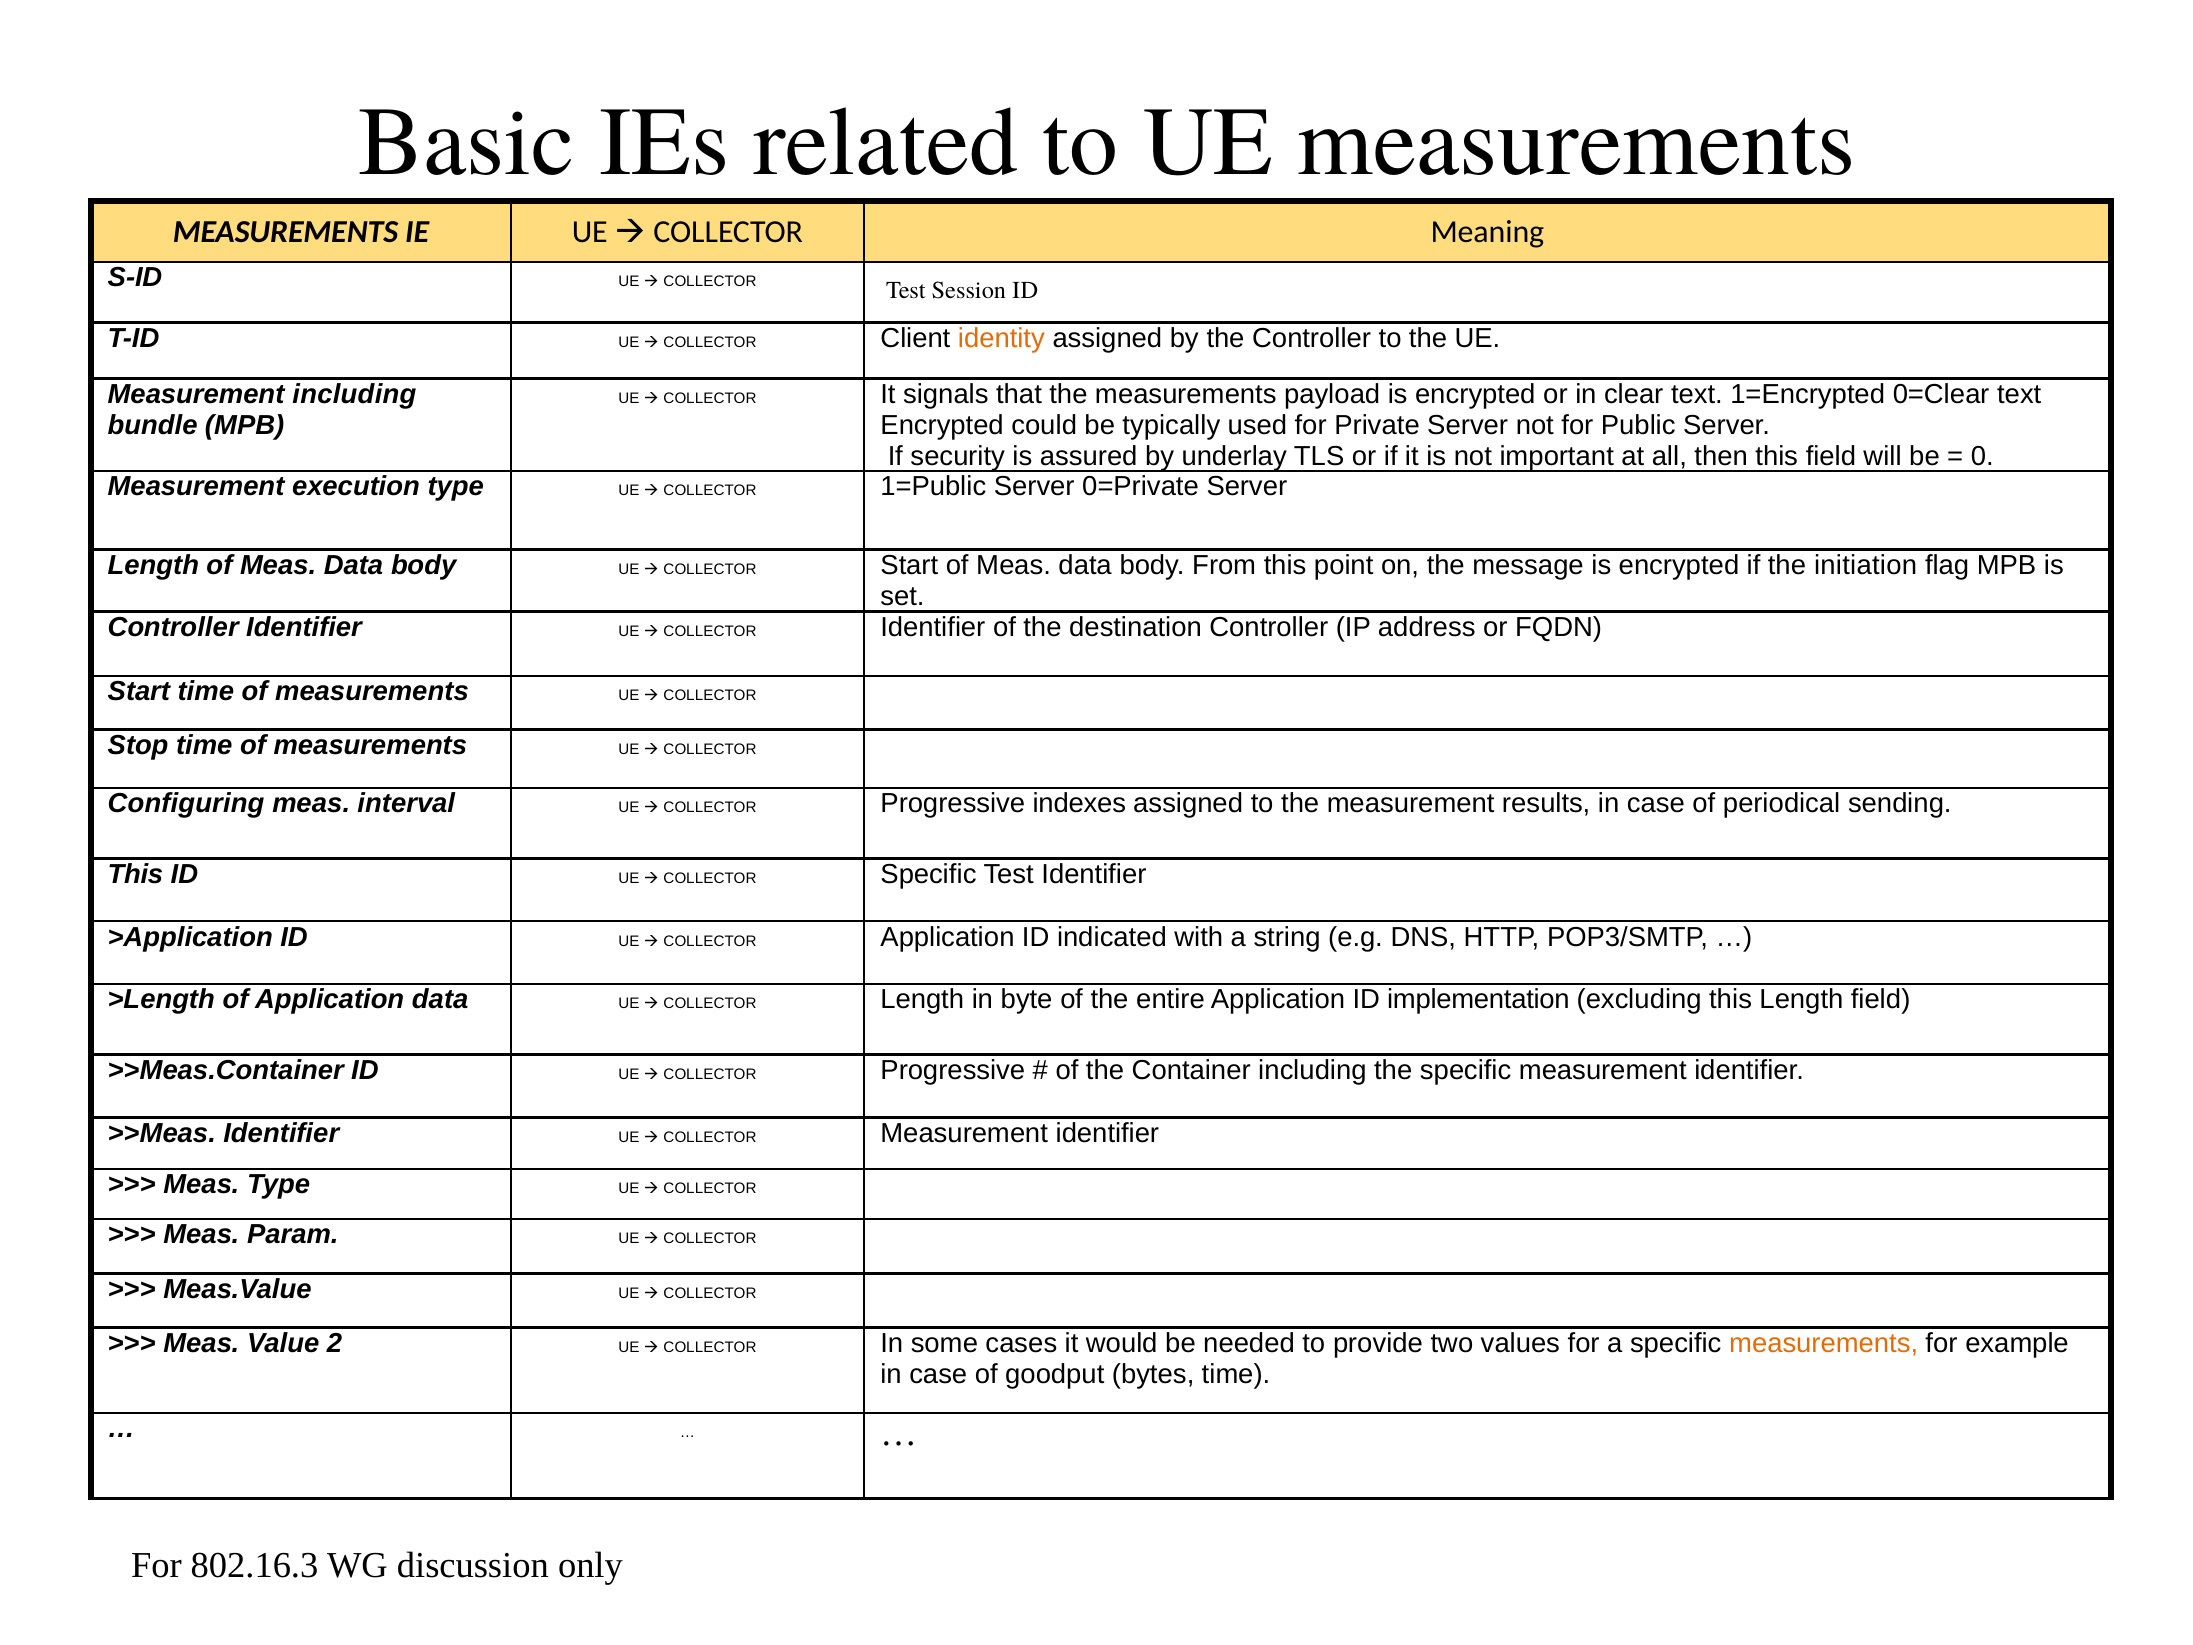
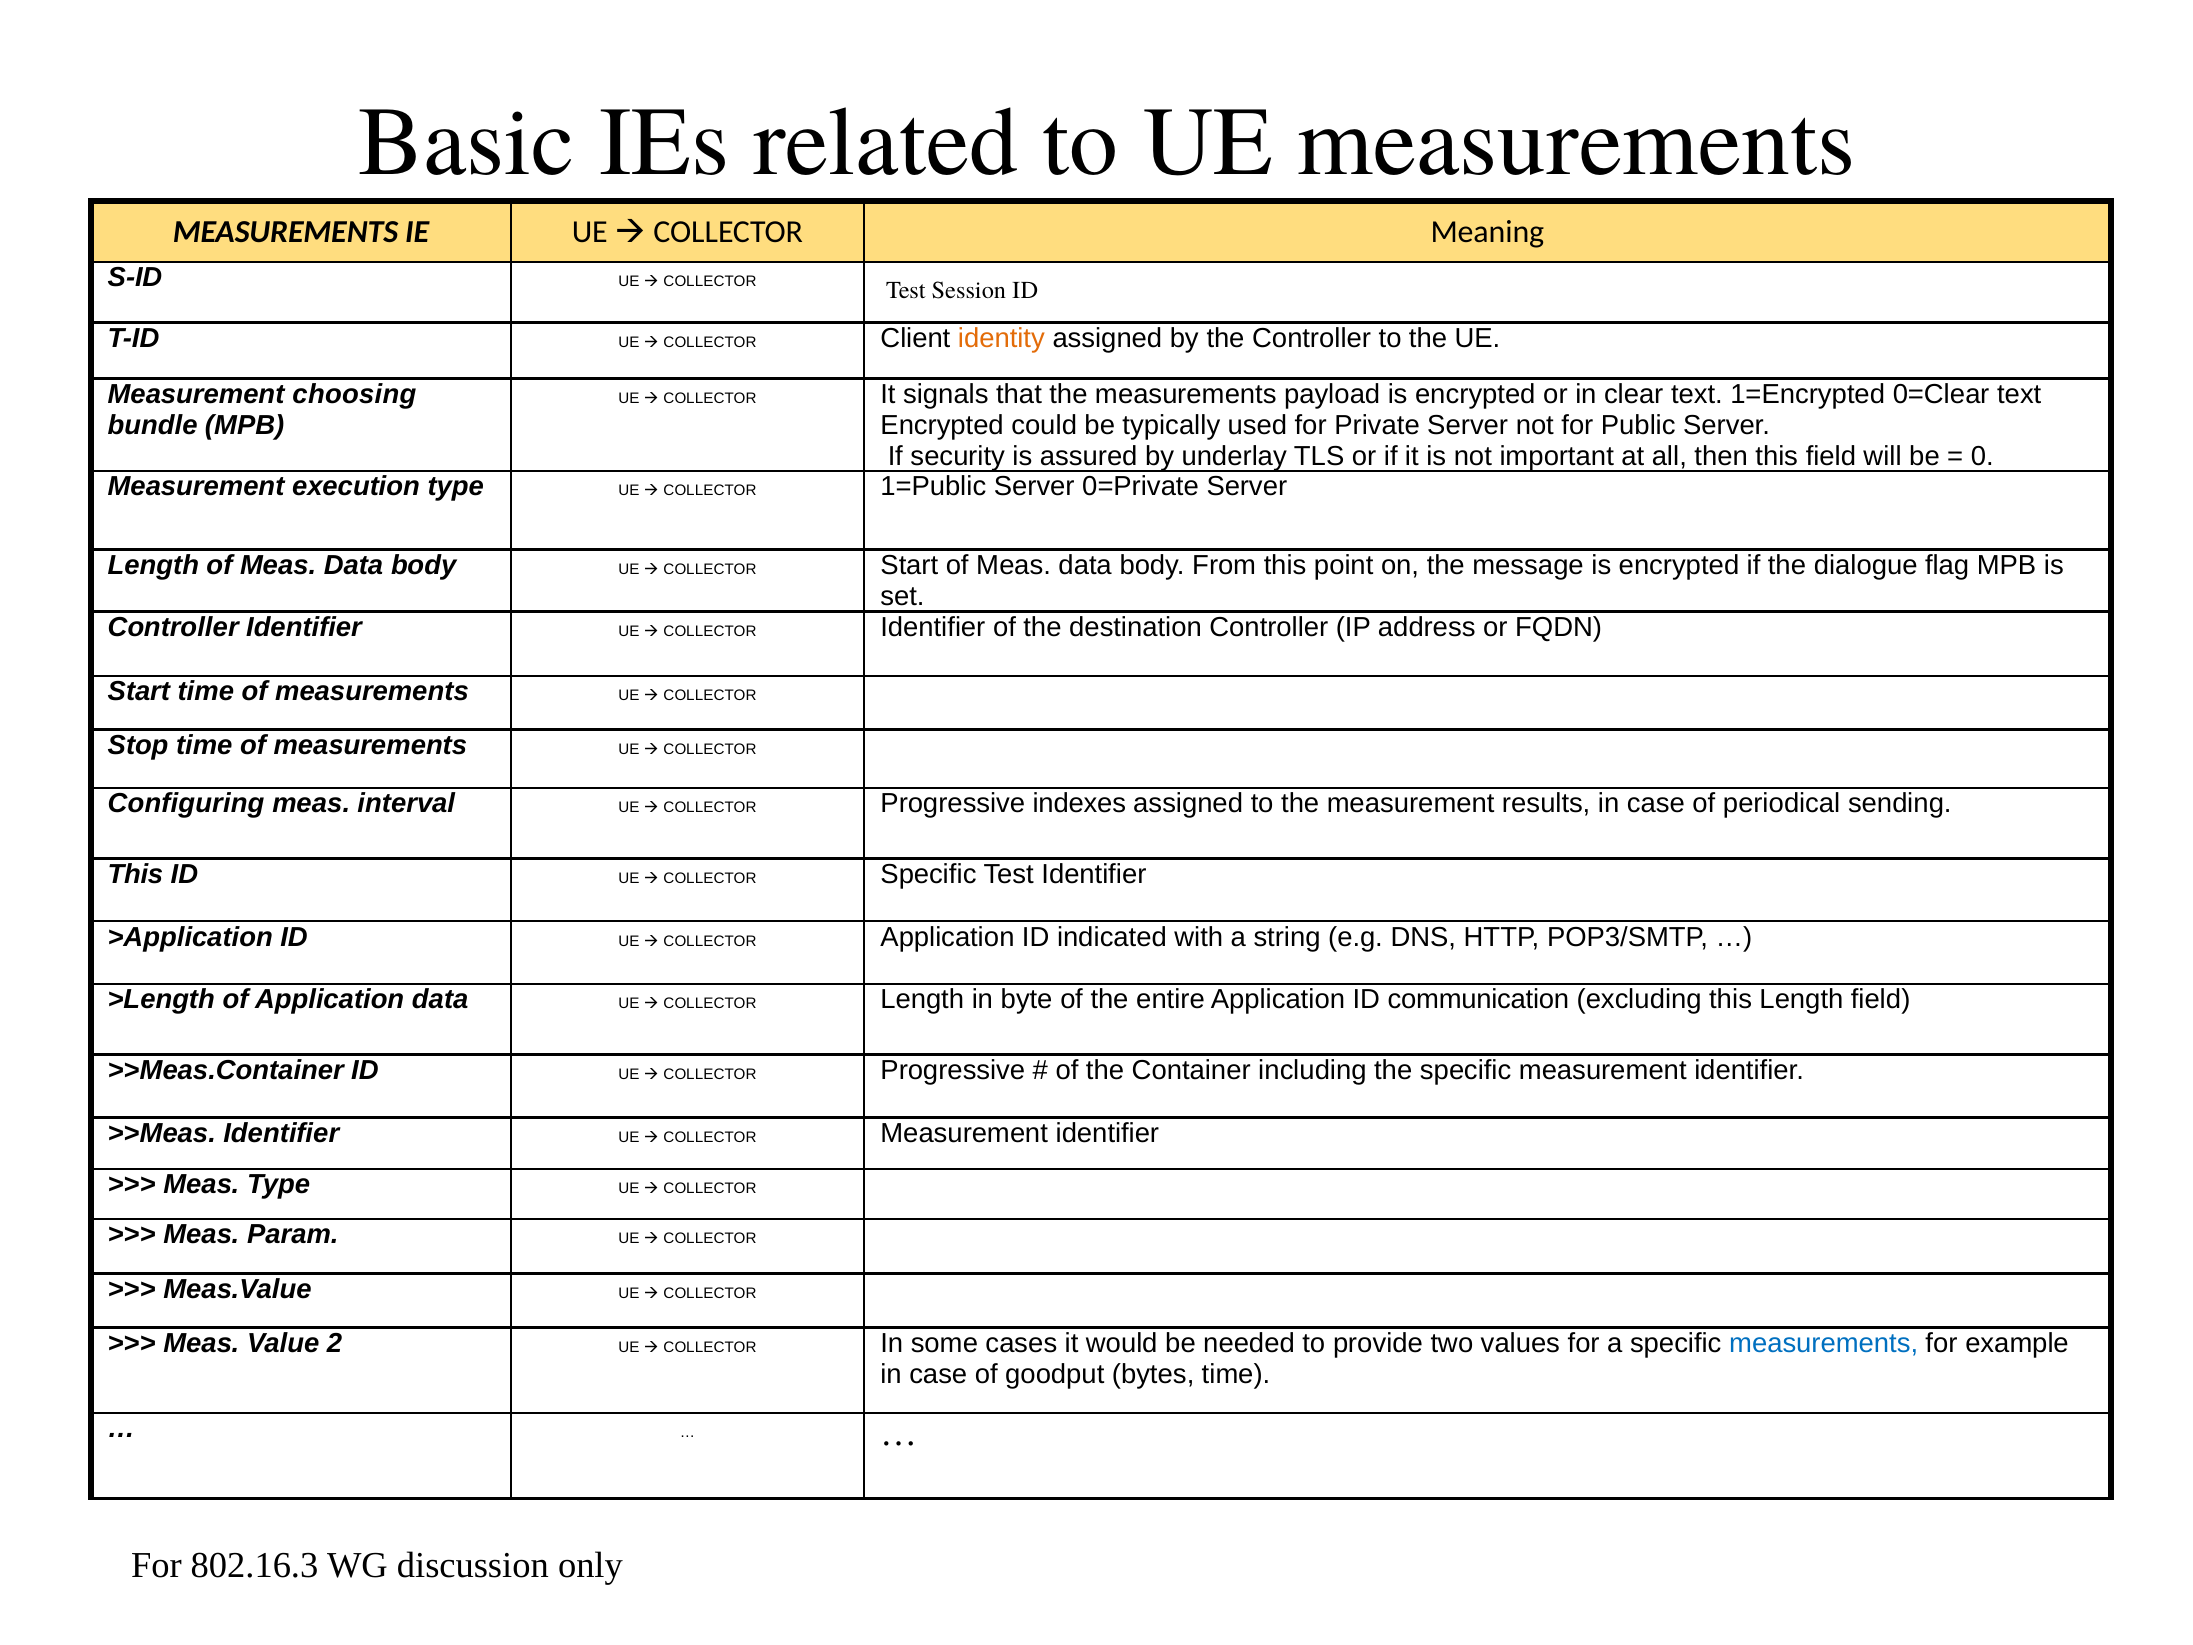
Measurement including: including -> choosing
initiation: initiation -> dialogue
implementation: implementation -> communication
measurements at (1824, 1343) colour: orange -> blue
